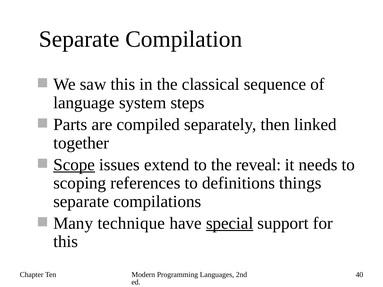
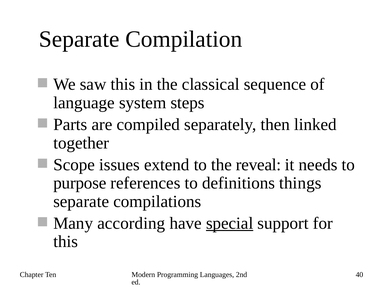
Scope underline: present -> none
scoping: scoping -> purpose
technique: technique -> according
